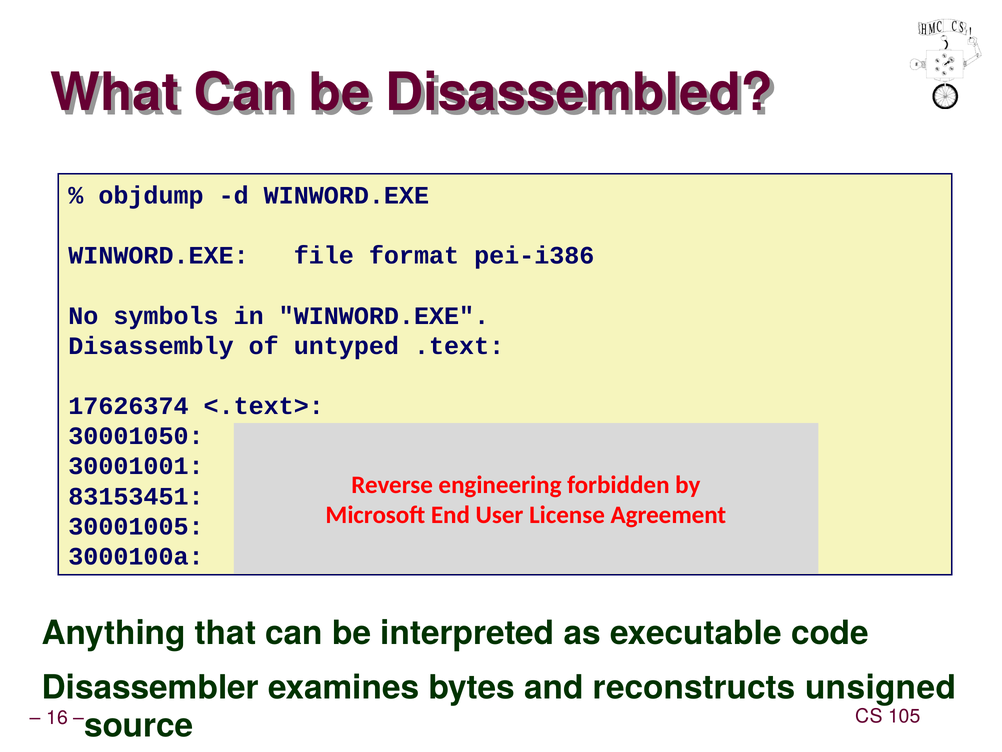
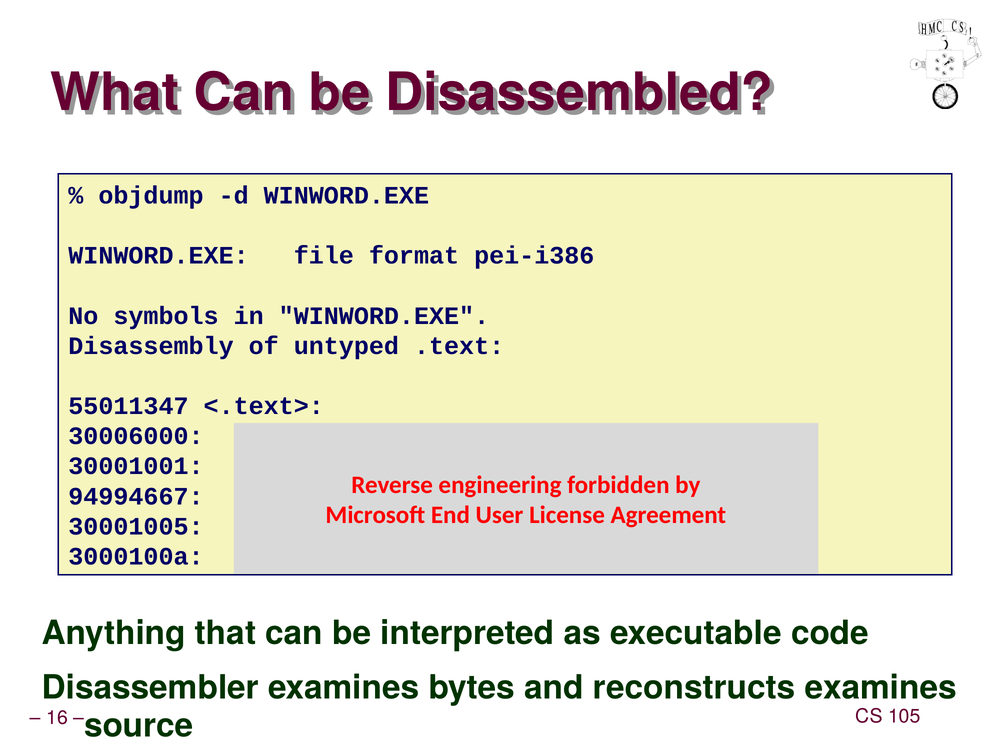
17626374: 17626374 -> 55011347
30001050: 30001050 -> 30006000
83153451: 83153451 -> 94994667
reconstructs unsigned: unsigned -> examines
